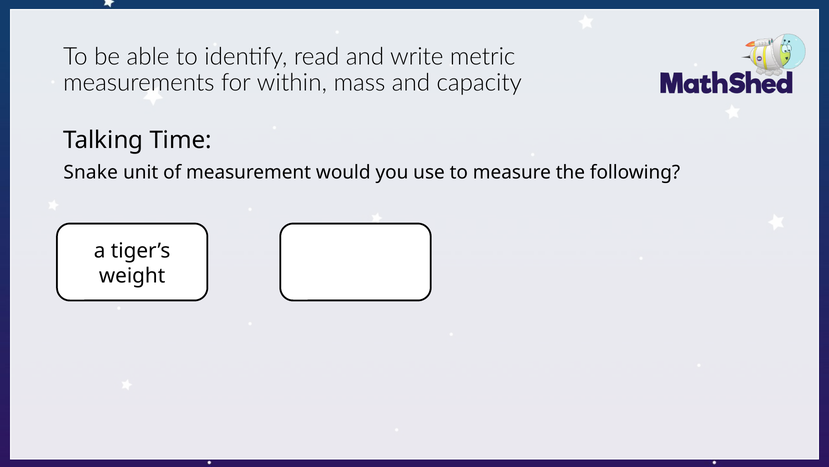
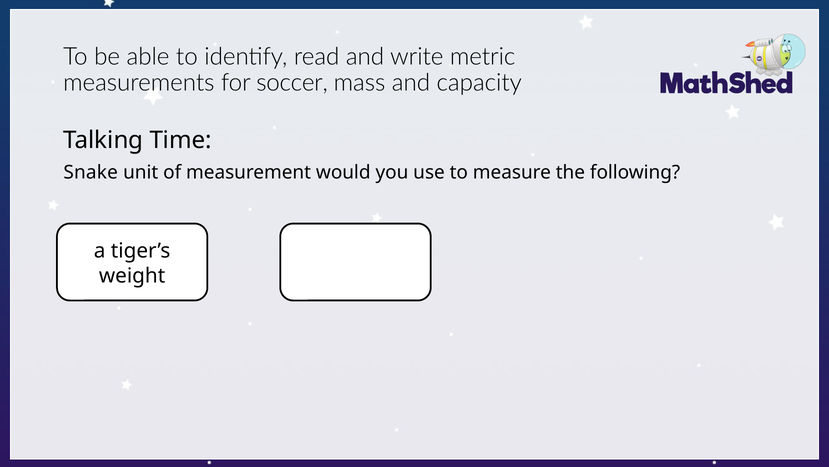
within: within -> soccer
